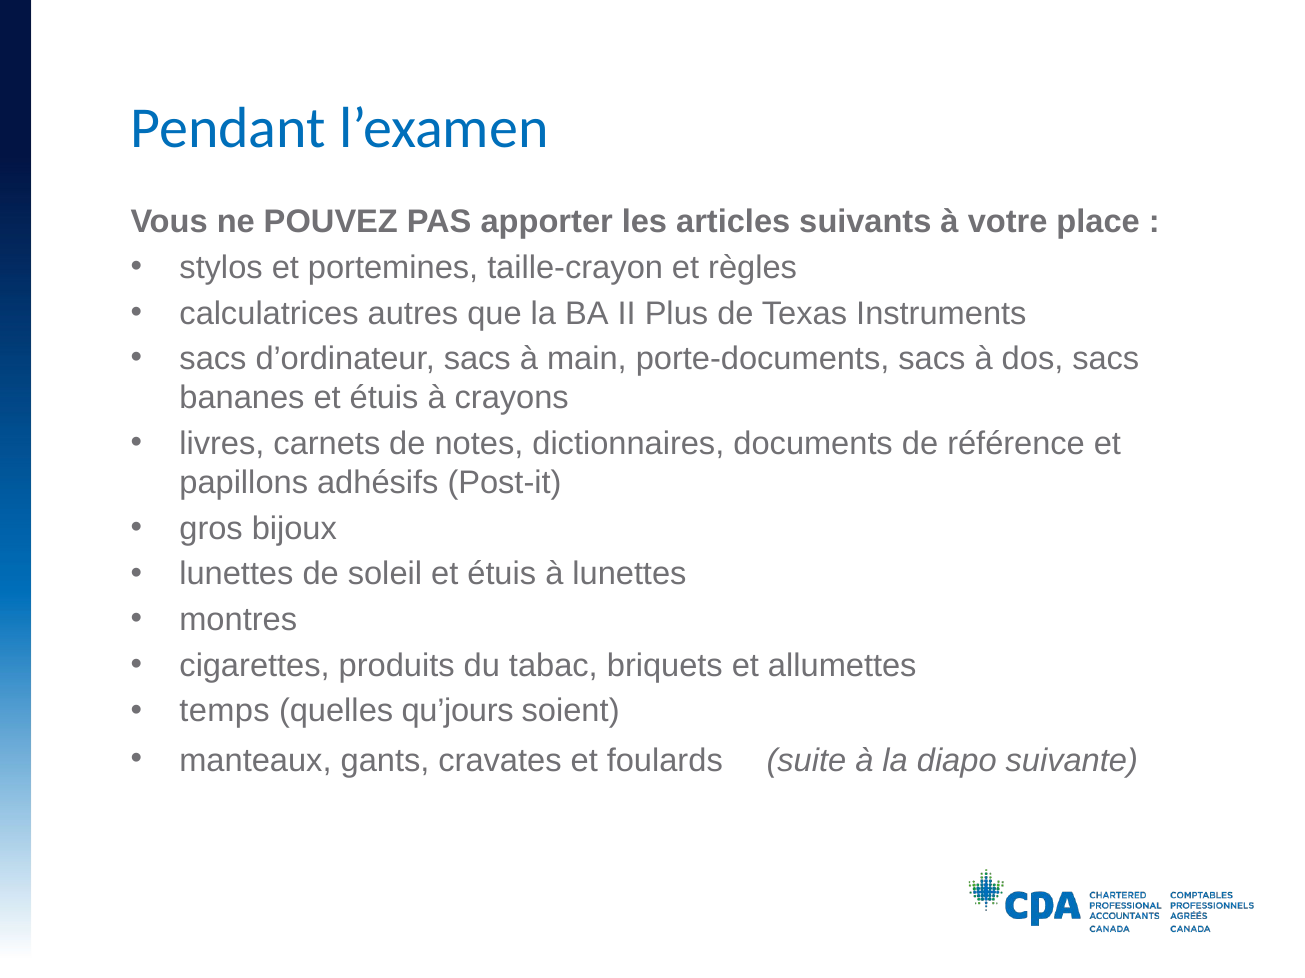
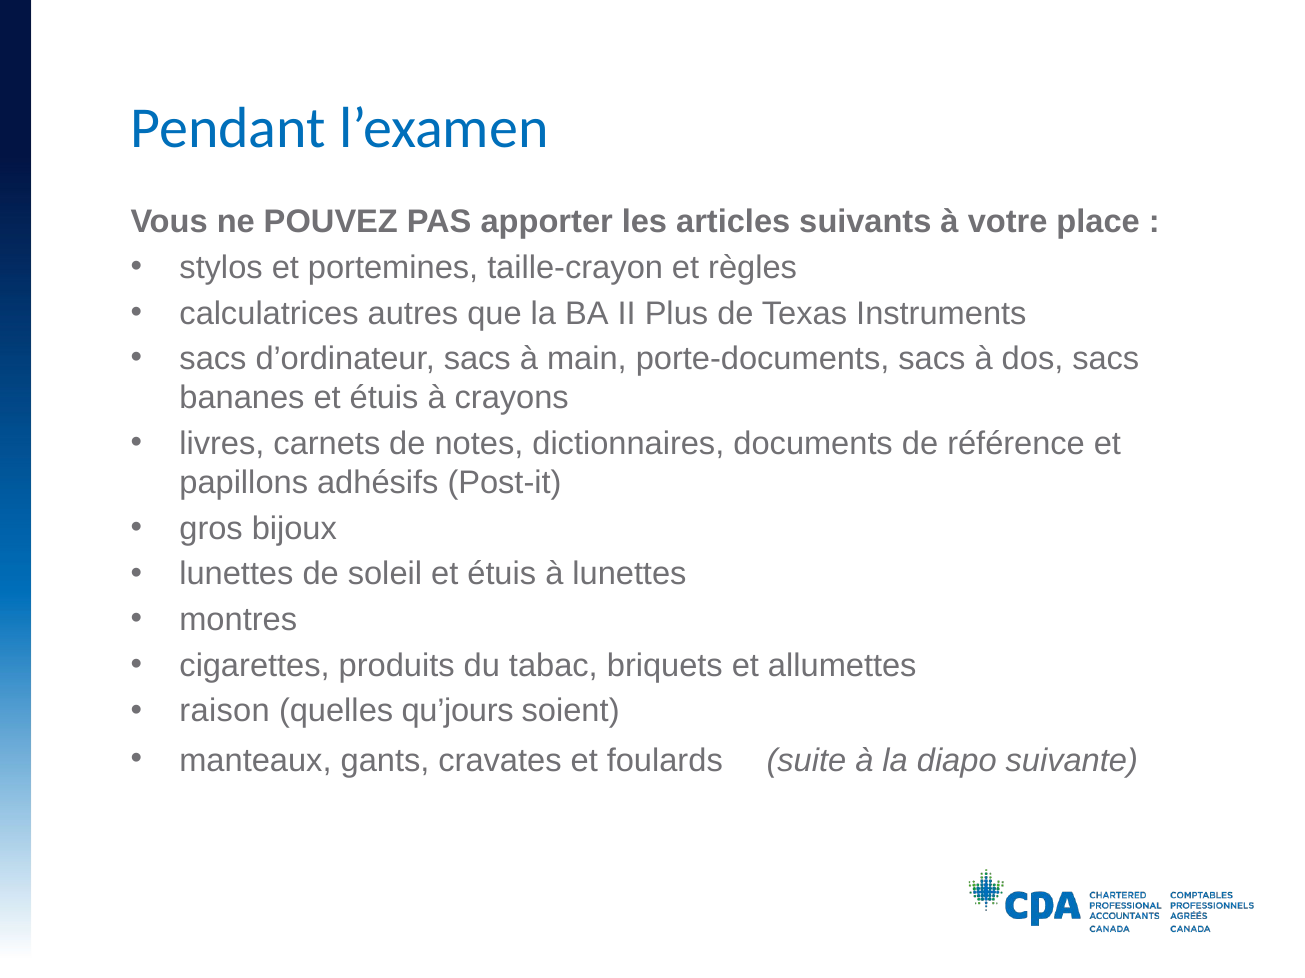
temps: temps -> raison
